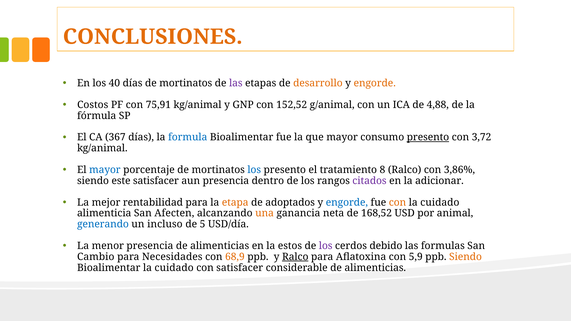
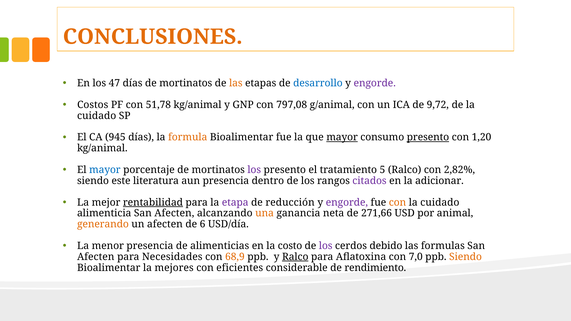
40: 40 -> 47
las at (236, 83) colour: purple -> orange
desarrollo colour: orange -> blue
engorde at (375, 83) colour: orange -> purple
75,91: 75,91 -> 51,78
152,52: 152,52 -> 797,08
4,88: 4,88 -> 9,72
fórmula at (97, 116): fórmula -> cuidado
367: 367 -> 945
formula colour: blue -> orange
mayor at (342, 137) underline: none -> present
3,72: 3,72 -> 1,20
los at (254, 170) colour: blue -> purple
8: 8 -> 5
3,86%: 3,86% -> 2,82%
este satisfacer: satisfacer -> literatura
rentabilidad underline: none -> present
etapa colour: orange -> purple
adoptados: adoptados -> reducción
engorde at (347, 202) colour: blue -> purple
168,52: 168,52 -> 271,66
generando colour: blue -> orange
un incluso: incluso -> afecten
5: 5 -> 6
estos: estos -> costo
Cambio at (96, 257): Cambio -> Afecten
5,9: 5,9 -> 7,0
Bioalimentar la cuidado: cuidado -> mejores
con satisfacer: satisfacer -> eficientes
considerable de alimenticias: alimenticias -> rendimiento
